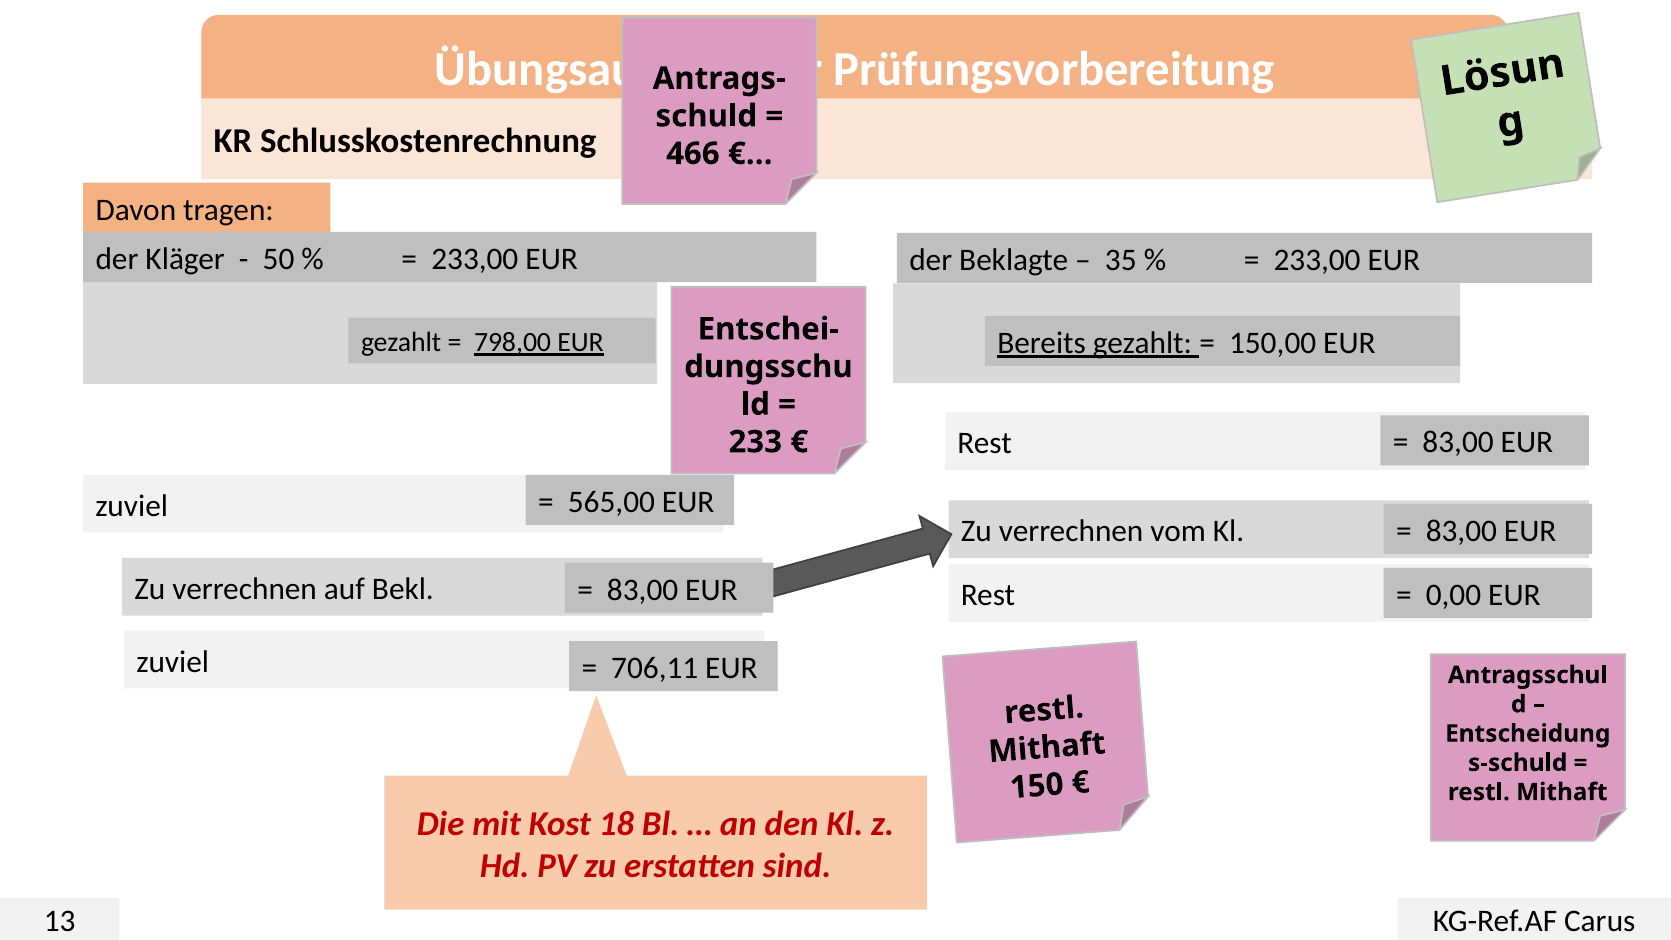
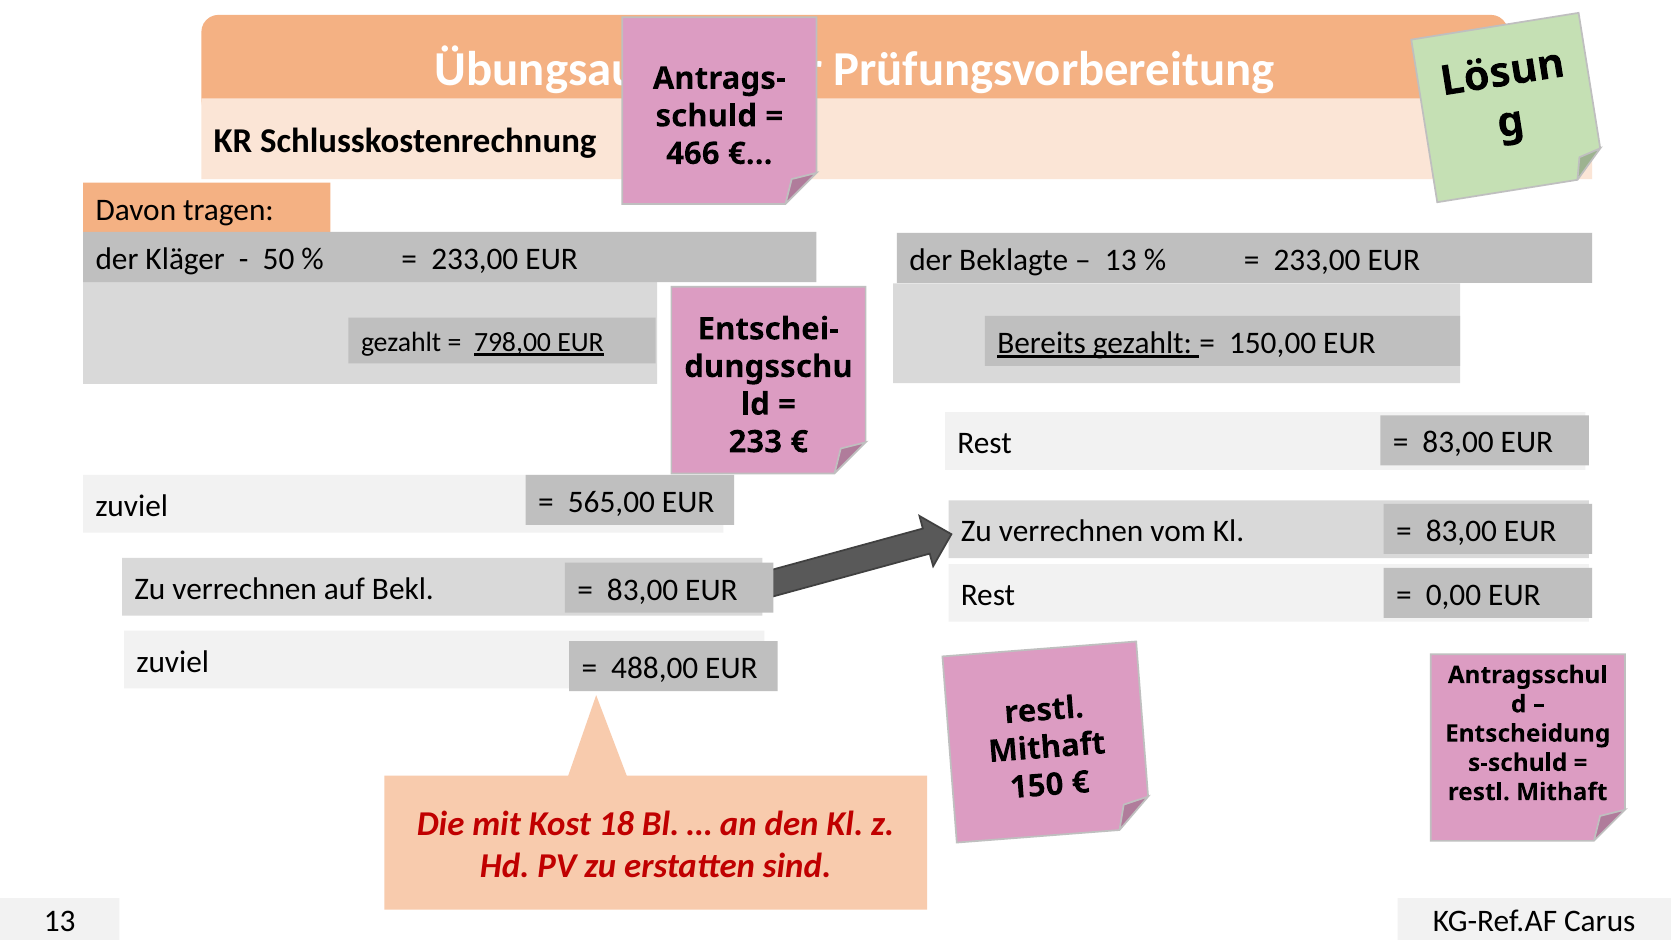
35 at (1121, 260): 35 -> 13
706,11: 706,11 -> 488,00
